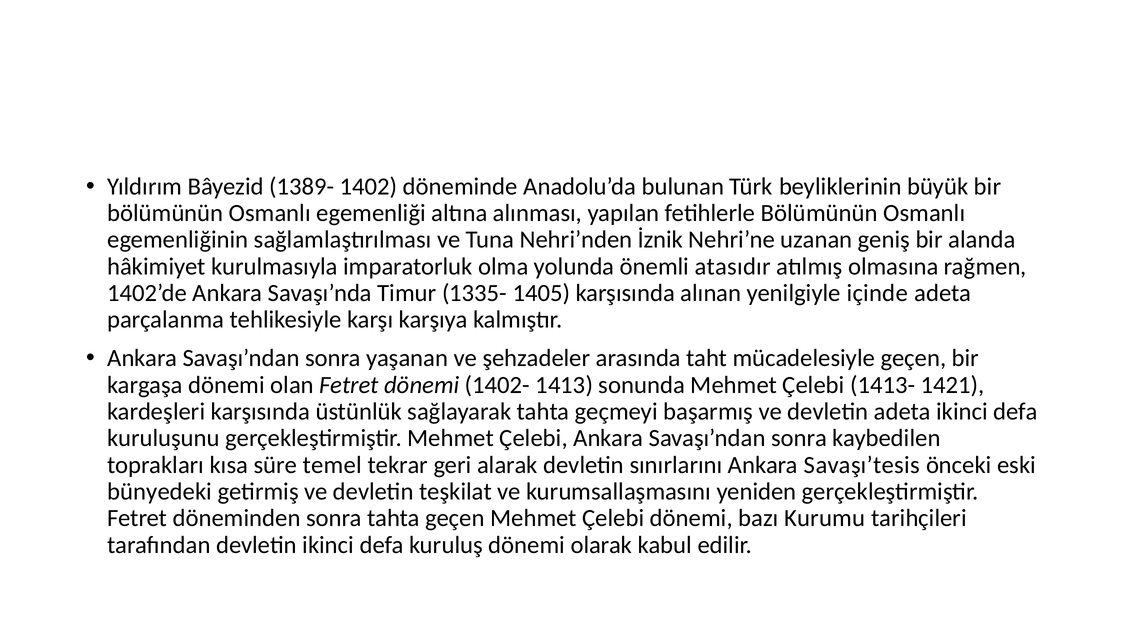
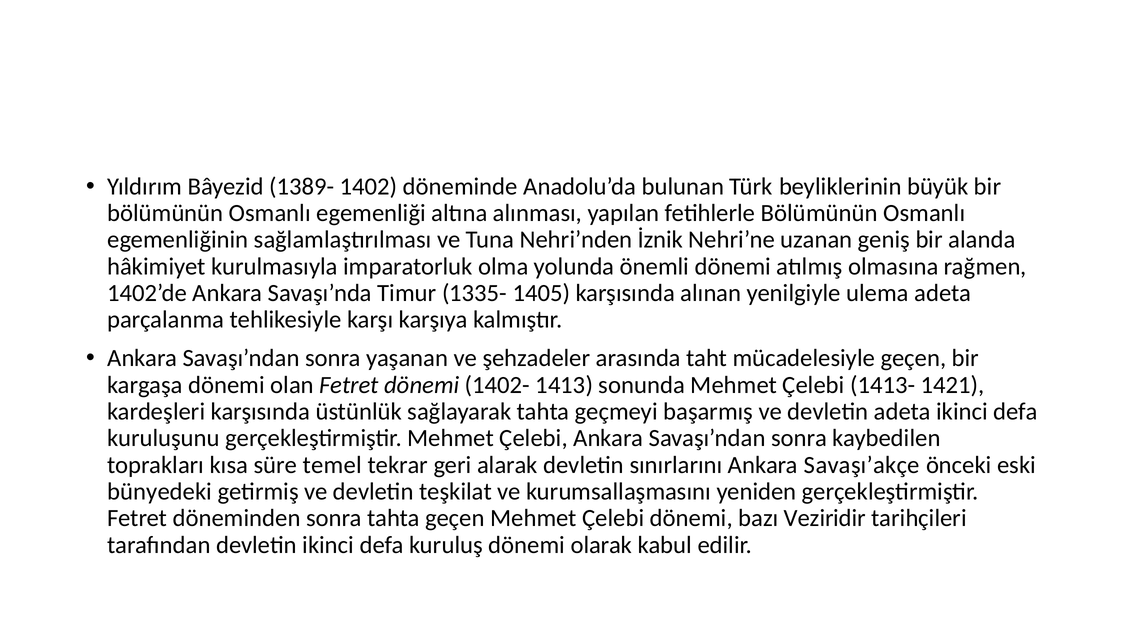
önemli atasıdır: atasıdır -> dönemi
içinde: içinde -> ulema
Savaşı’tesis: Savaşı’tesis -> Savaşı’akçe
Kurumu: Kurumu -> Veziridir
